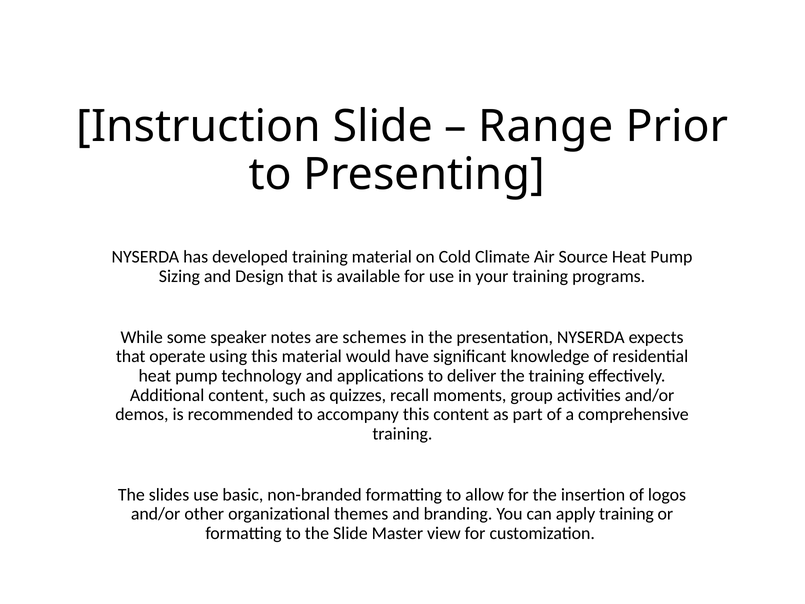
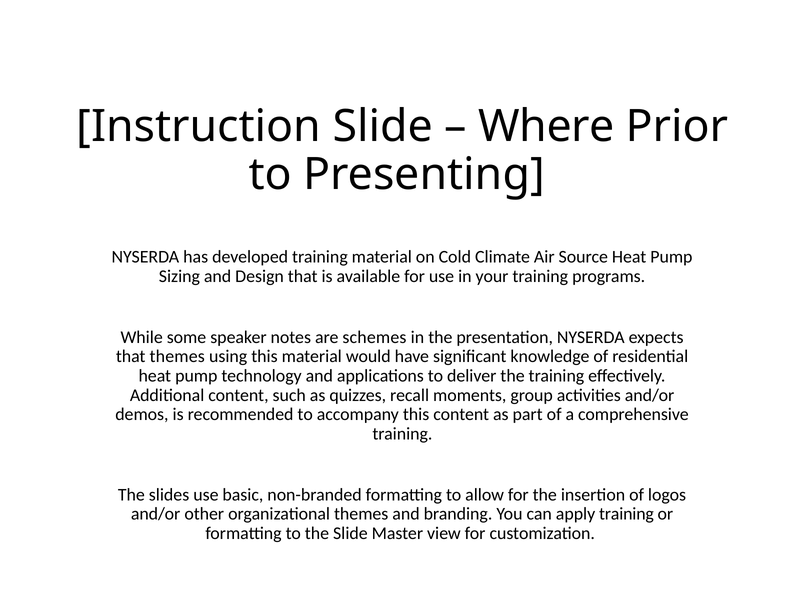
Range: Range -> Where
that operate: operate -> themes
